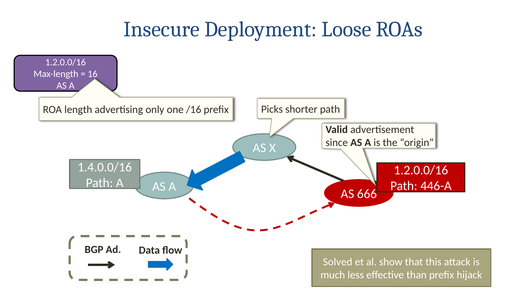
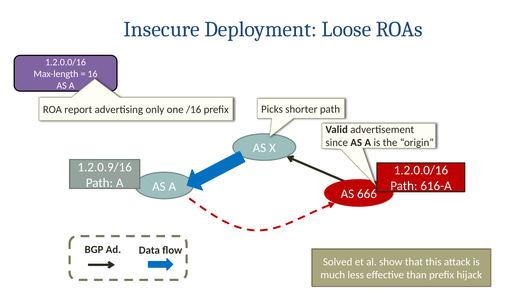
length: length -> report
1.4.0.0/16: 1.4.0.0/16 -> 1.2.0.9/16
446-A: 446-A -> 616-A
